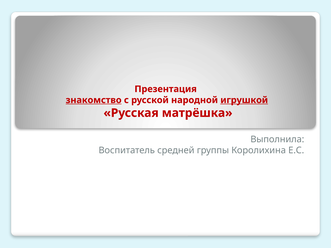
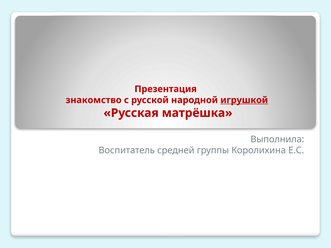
знакомство underline: present -> none
